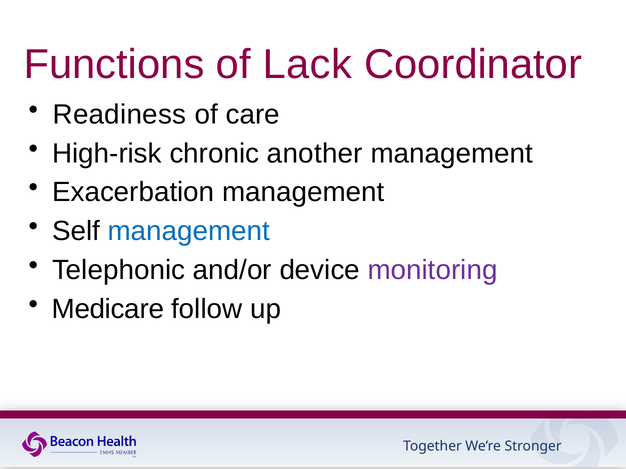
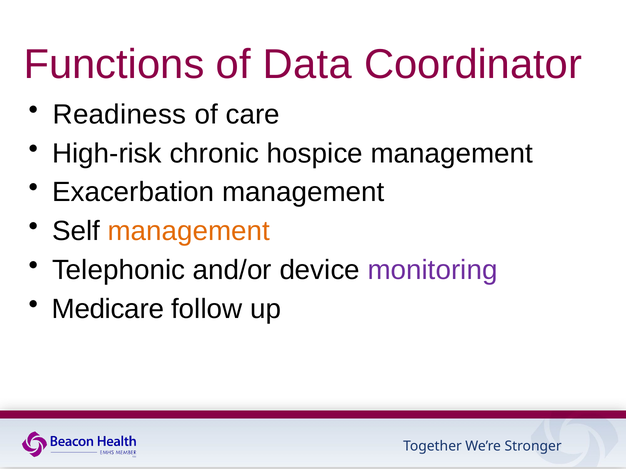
Lack: Lack -> Data
another: another -> hospice
management at (189, 231) colour: blue -> orange
